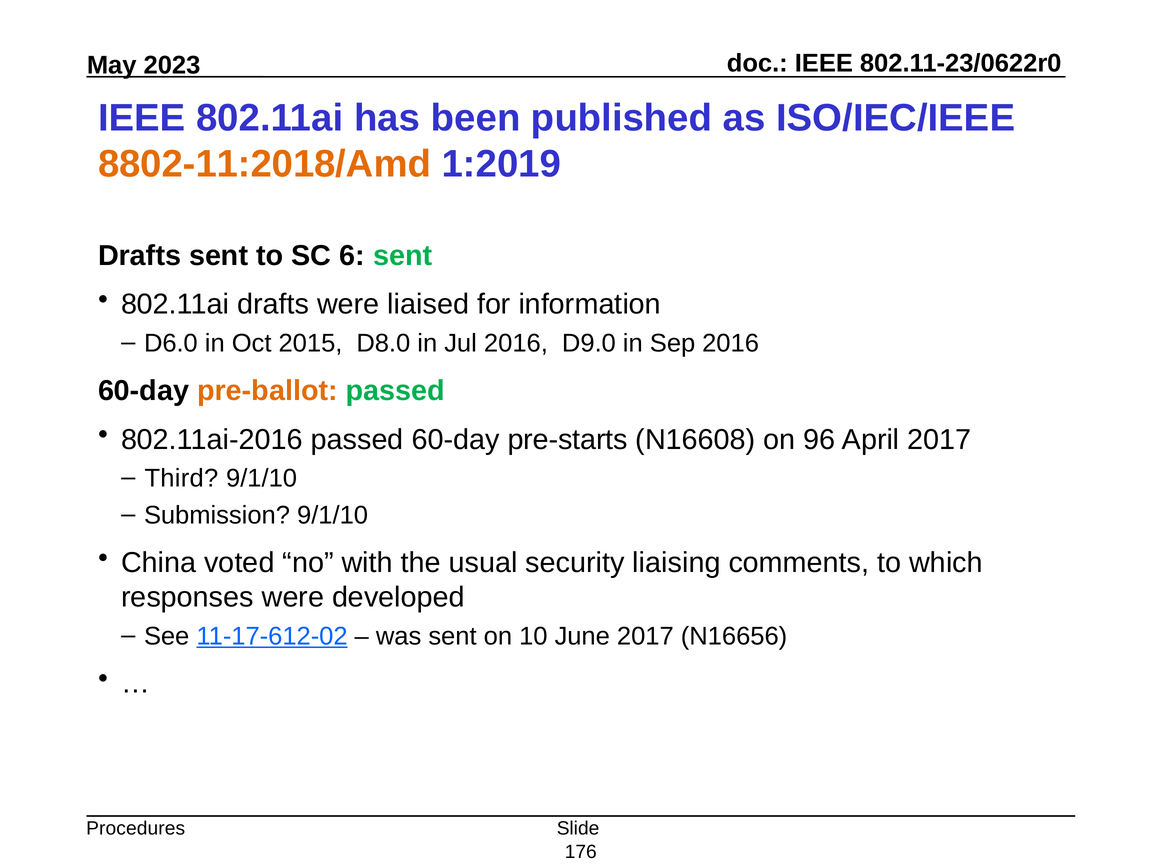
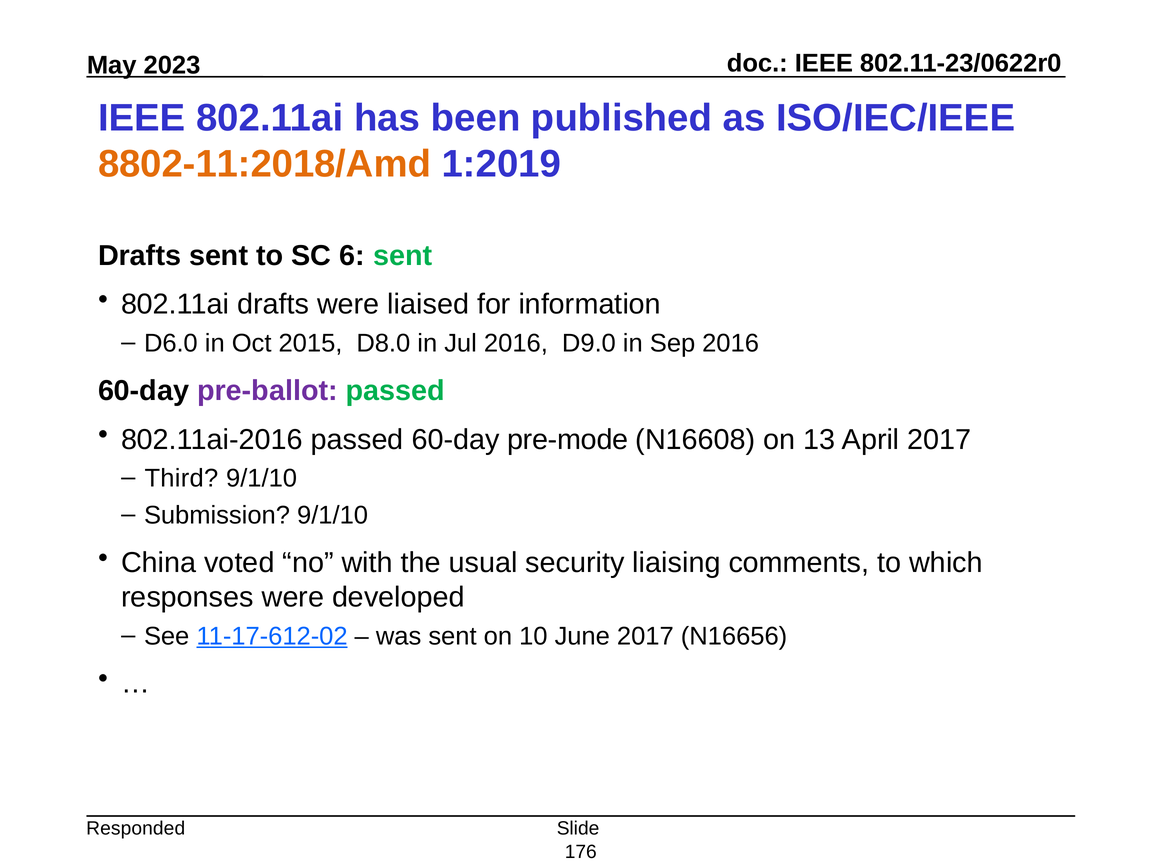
pre-ballot colour: orange -> purple
pre-starts: pre-starts -> pre-mode
96: 96 -> 13
Procedures: Procedures -> Responded
